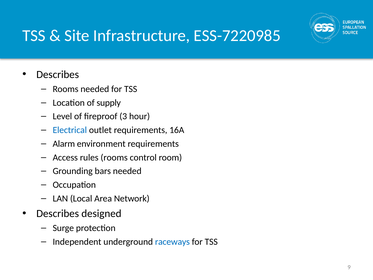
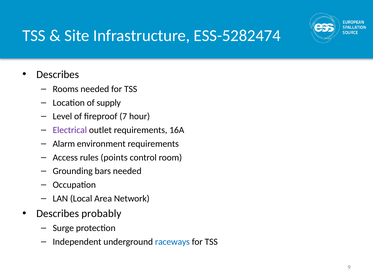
ESS-7220985: ESS-7220985 -> ESS-5282474
3: 3 -> 7
Electrical colour: blue -> purple
rules rooms: rooms -> points
designed: designed -> probably
